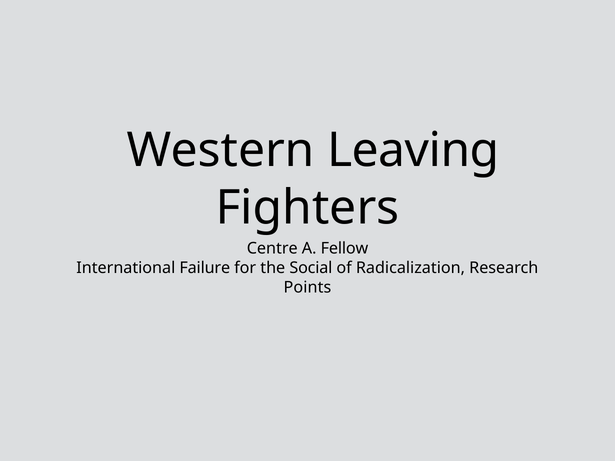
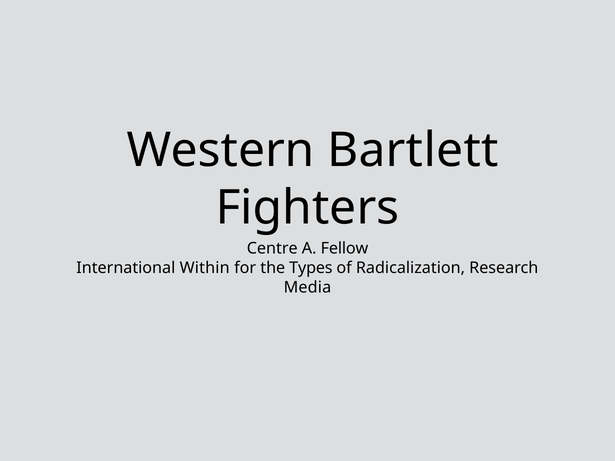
Leaving: Leaving -> Bartlett
Failure: Failure -> Within
Social: Social -> Types
Points: Points -> Media
